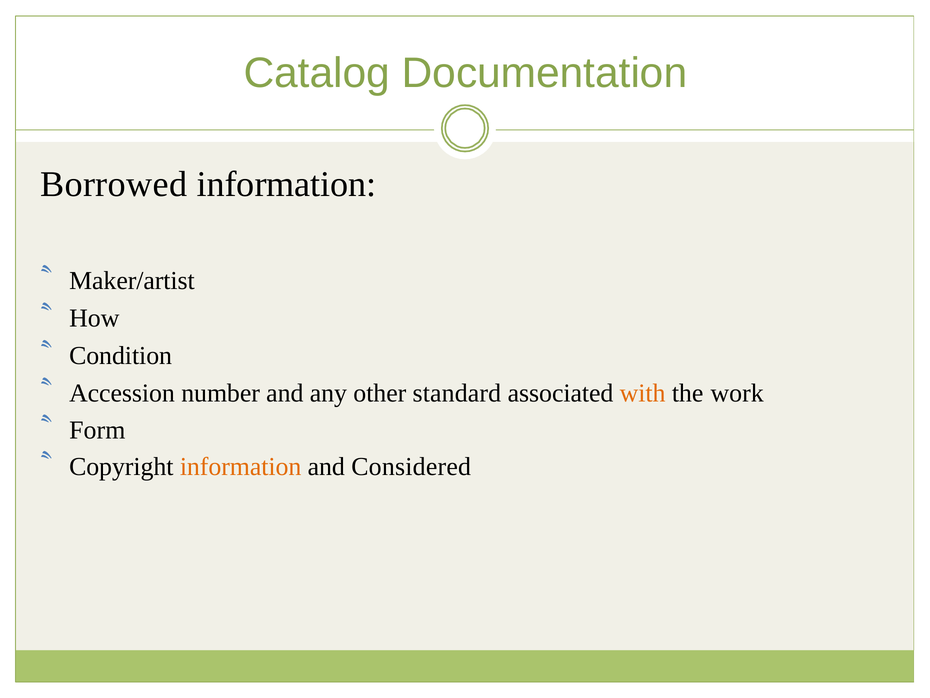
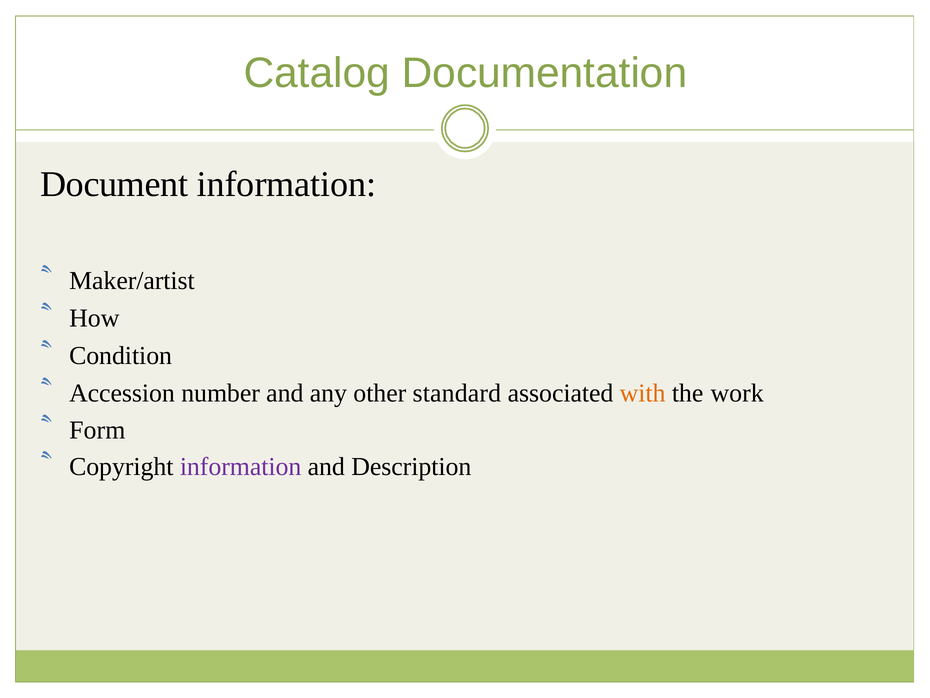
Borrowed: Borrowed -> Document
information at (241, 466) colour: orange -> purple
Considered: Considered -> Description
